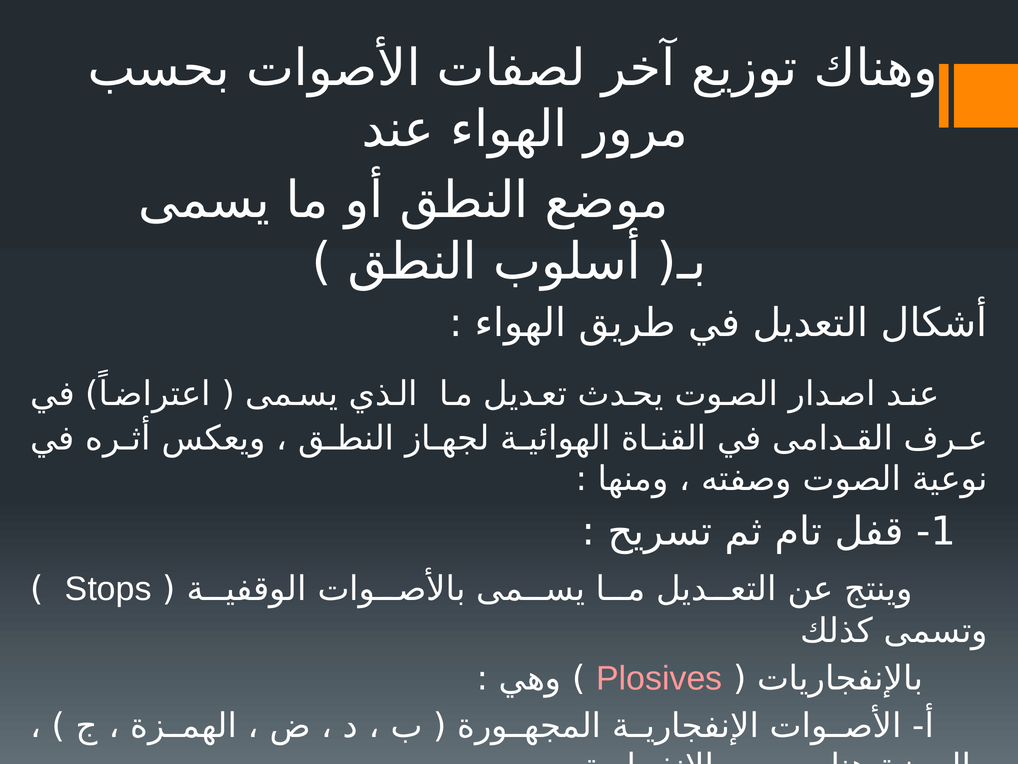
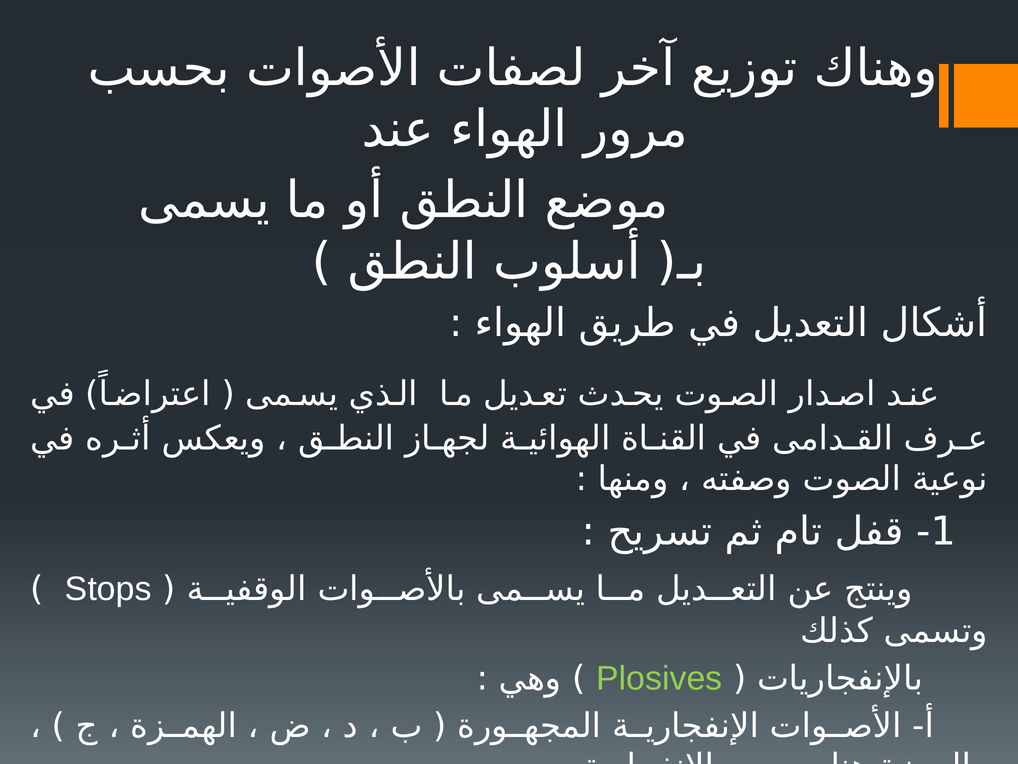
Plosives colour: pink -> light green
